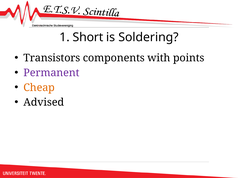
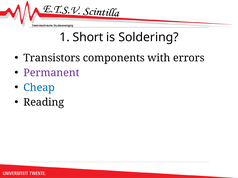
points: points -> errors
Cheap colour: orange -> blue
Advised: Advised -> Reading
